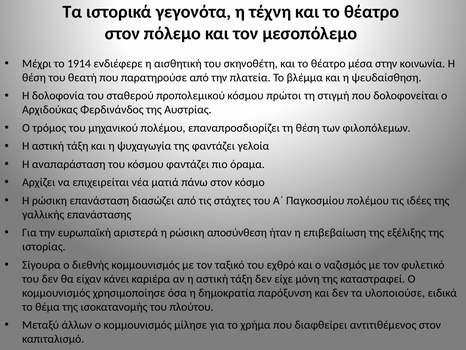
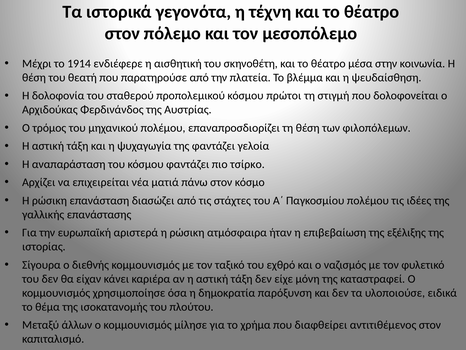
όραμα: όραμα -> τσίρκο
αποσύνθεση: αποσύνθεση -> ατμόσφαιρα
